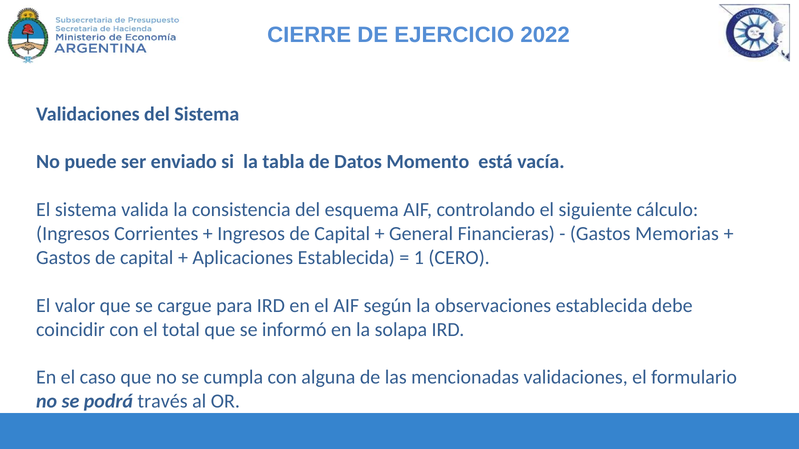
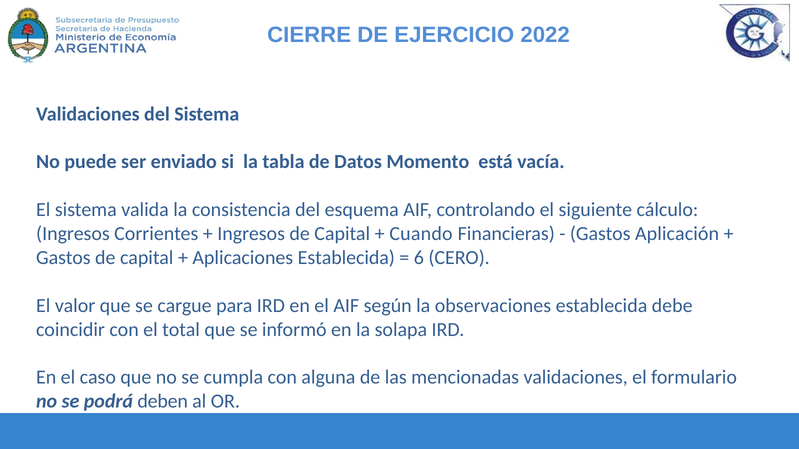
General: General -> Cuando
Memorias: Memorias -> Aplicación
1: 1 -> 6
través: través -> deben
